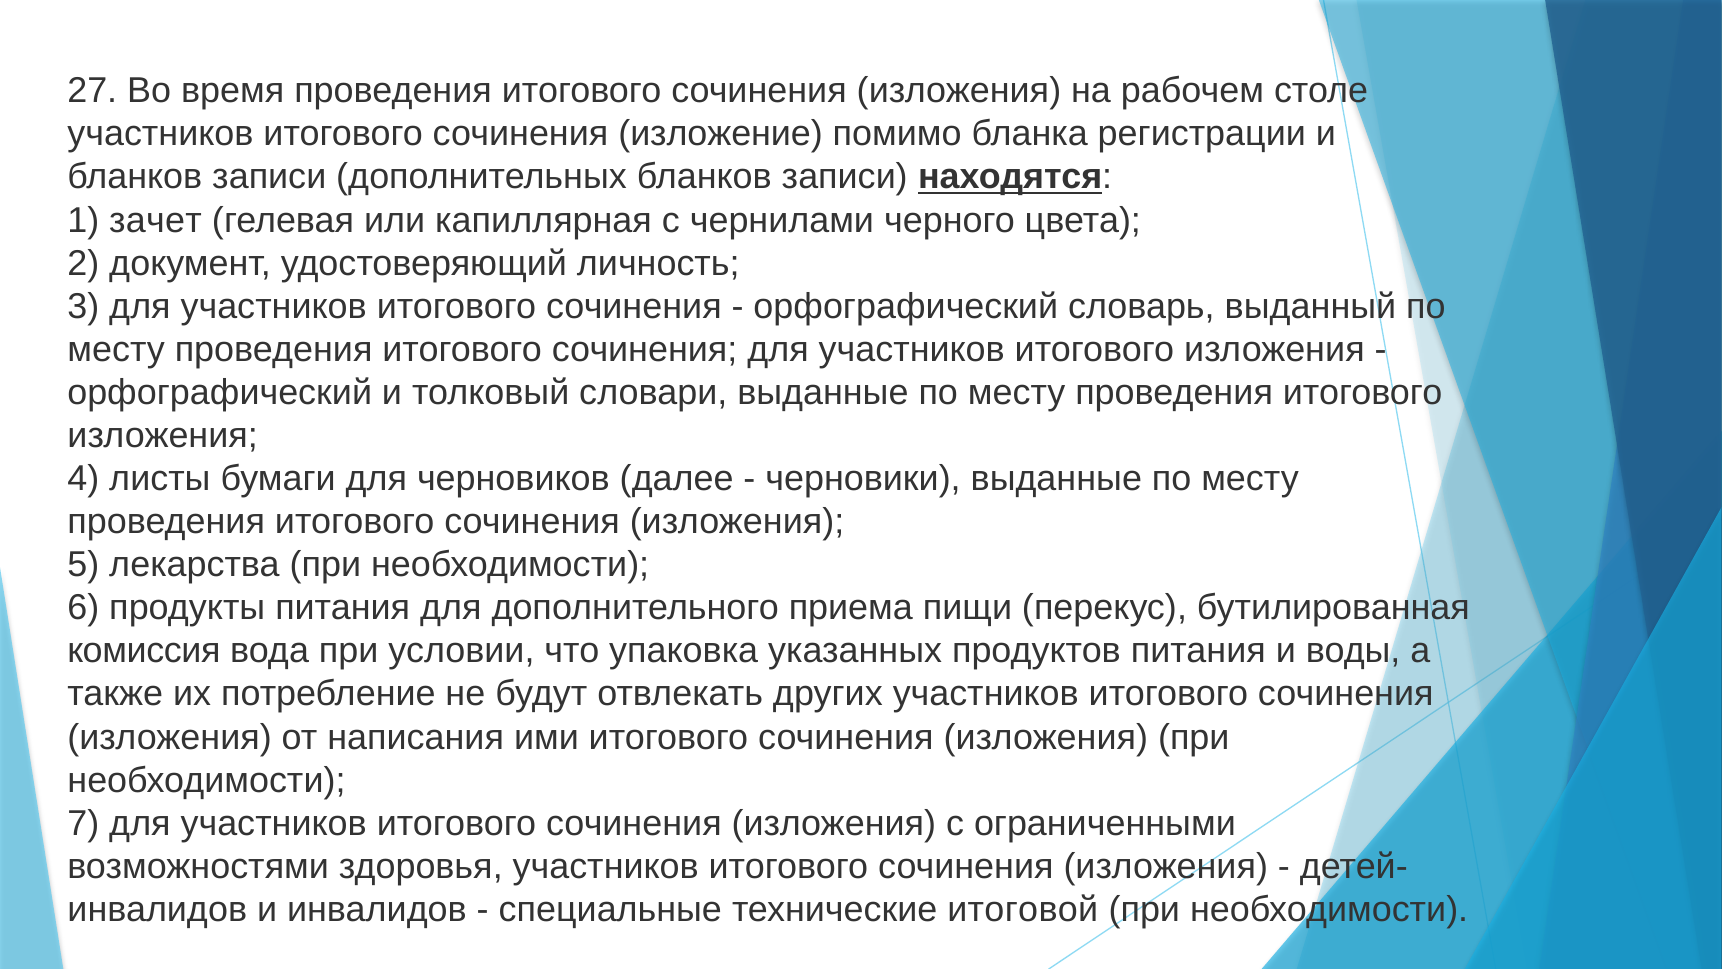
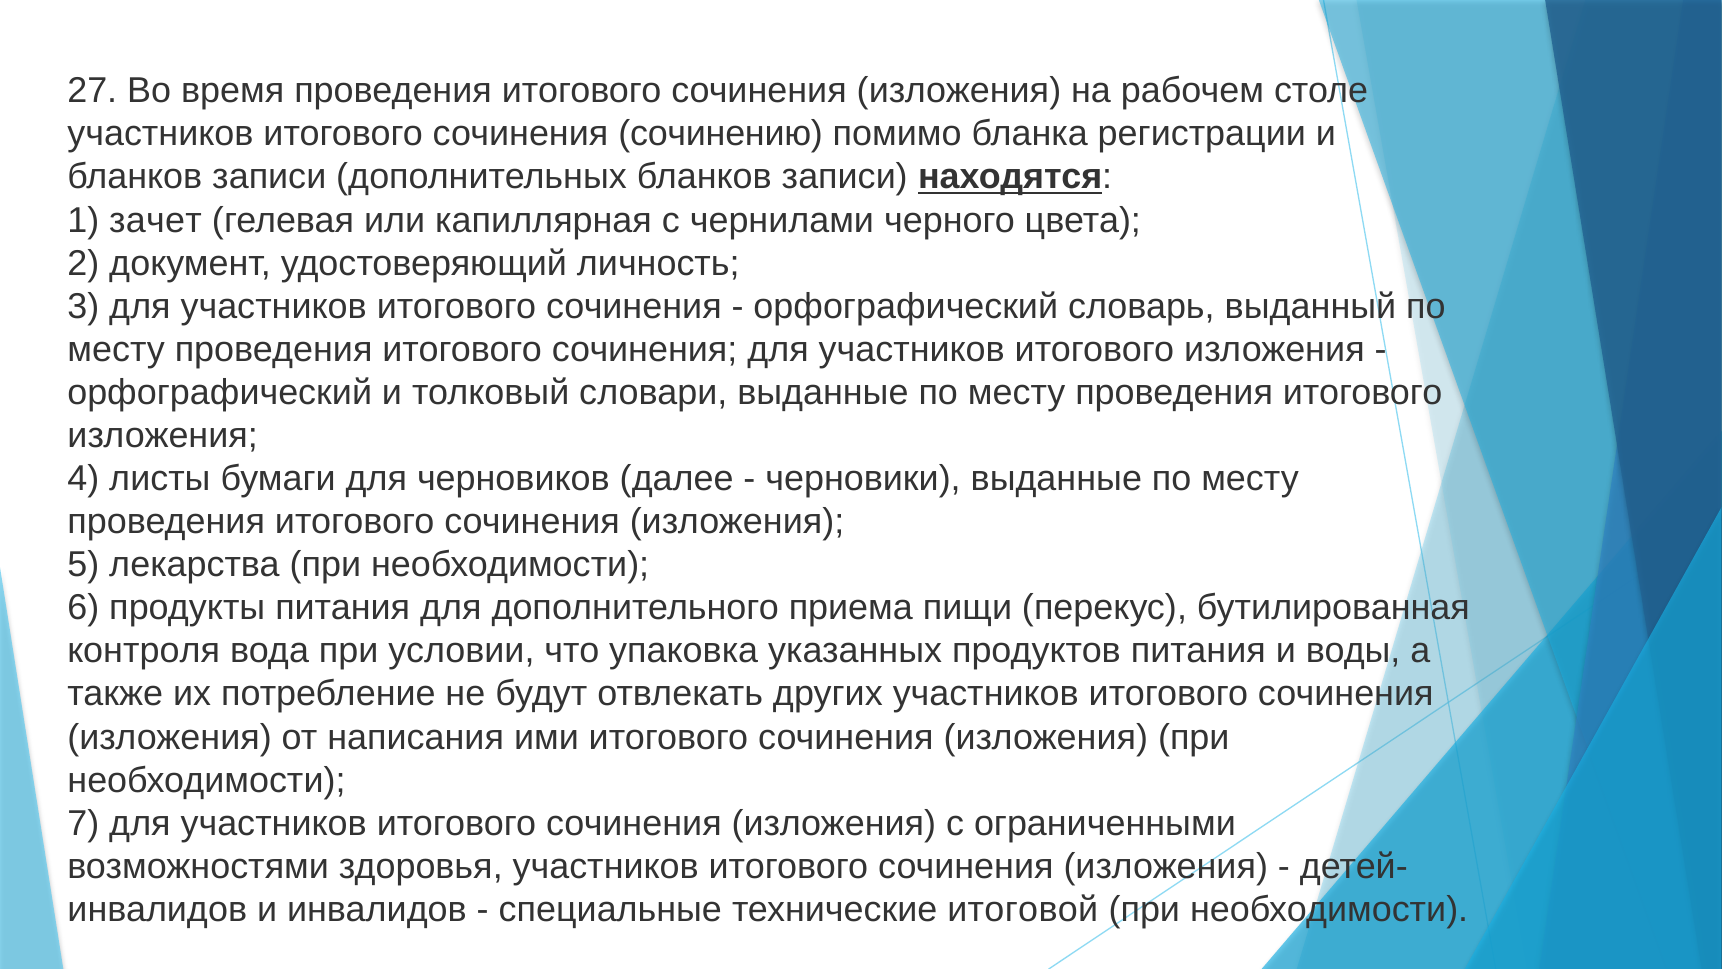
изложение: изложение -> сочинению
комиссия: комиссия -> контроля
